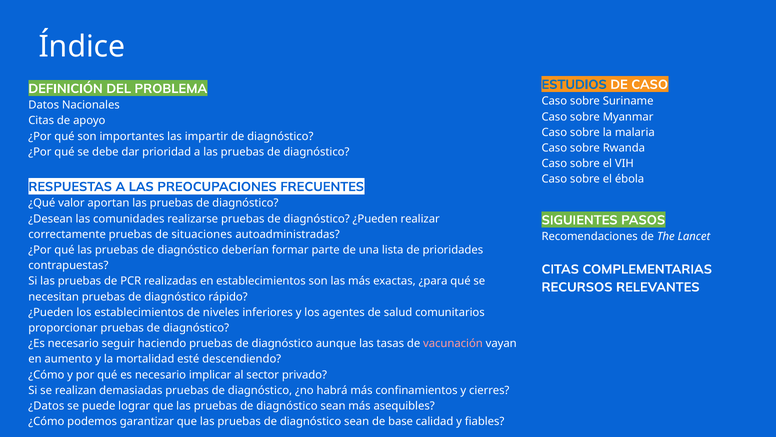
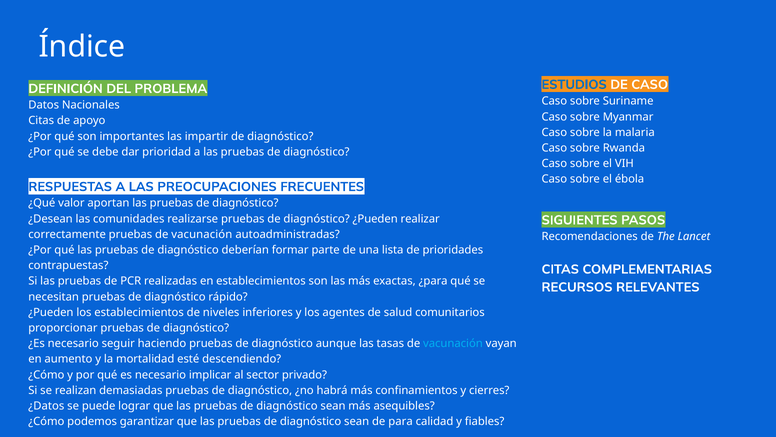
pruebas de situaciones: situaciones -> vacunación
vacunación at (453, 343) colour: pink -> light blue
base: base -> para
